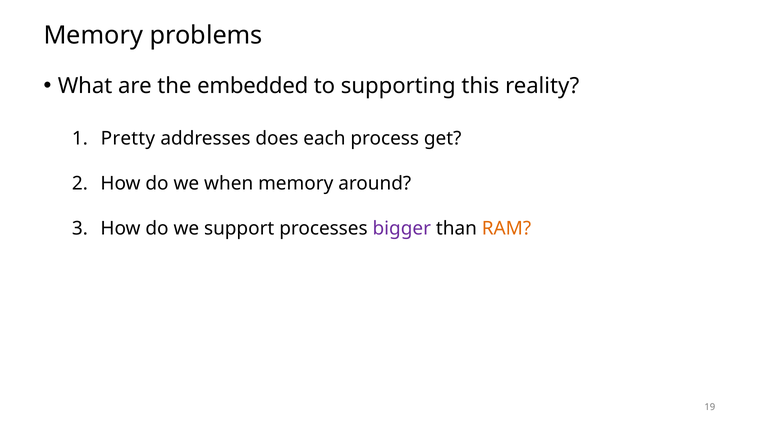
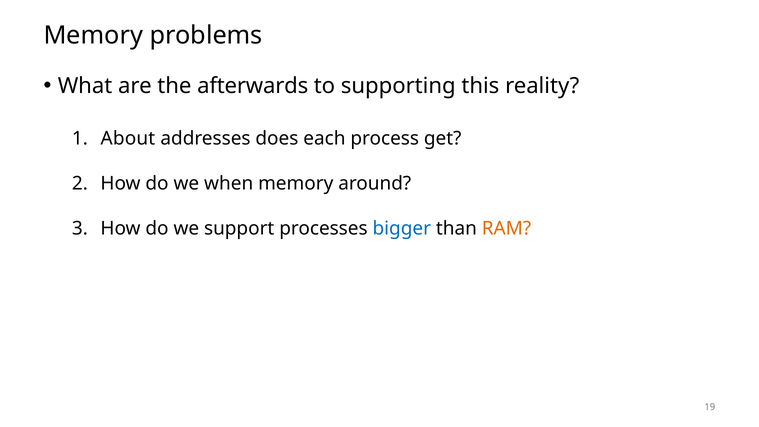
embedded: embedded -> afterwards
Pretty: Pretty -> About
bigger colour: purple -> blue
